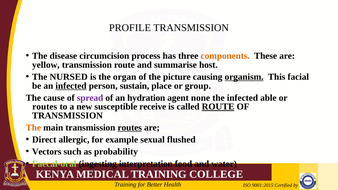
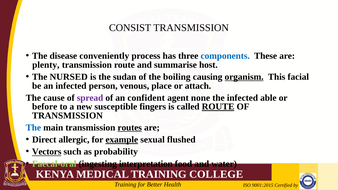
PROFILE: PROFILE -> CONSIST
circumcision: circumcision -> conveniently
components colour: orange -> blue
yellow: yellow -> plenty
organ: organ -> sudan
picture: picture -> boiling
infected at (71, 86) underline: present -> none
sustain: sustain -> venous
group: group -> attach
hydration: hydration -> confident
routes at (45, 107): routes -> before
receive: receive -> fingers
The at (33, 128) colour: orange -> blue
example underline: none -> present
Vectors underline: none -> present
